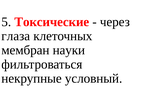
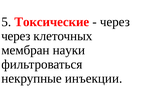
глаза at (16, 36): глаза -> через
условный: условный -> инъекции
